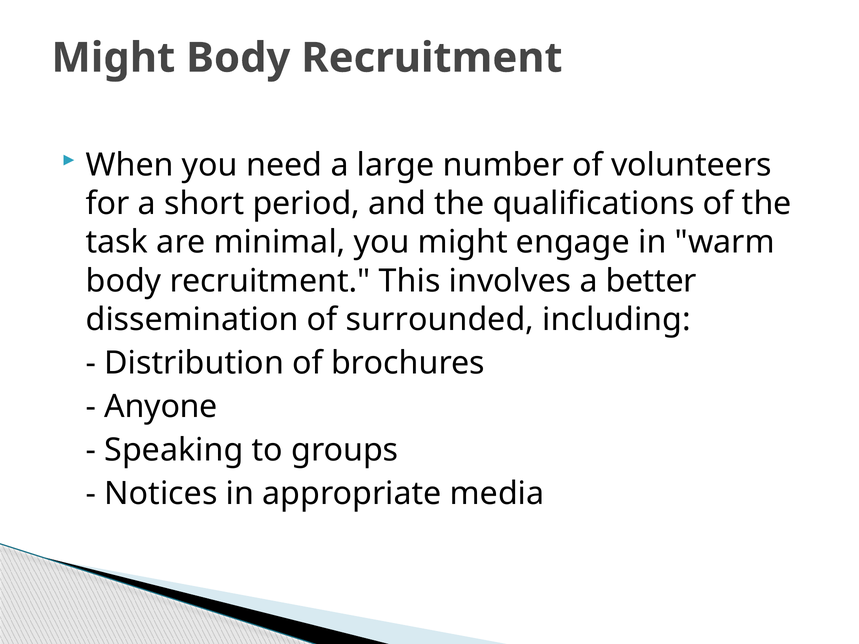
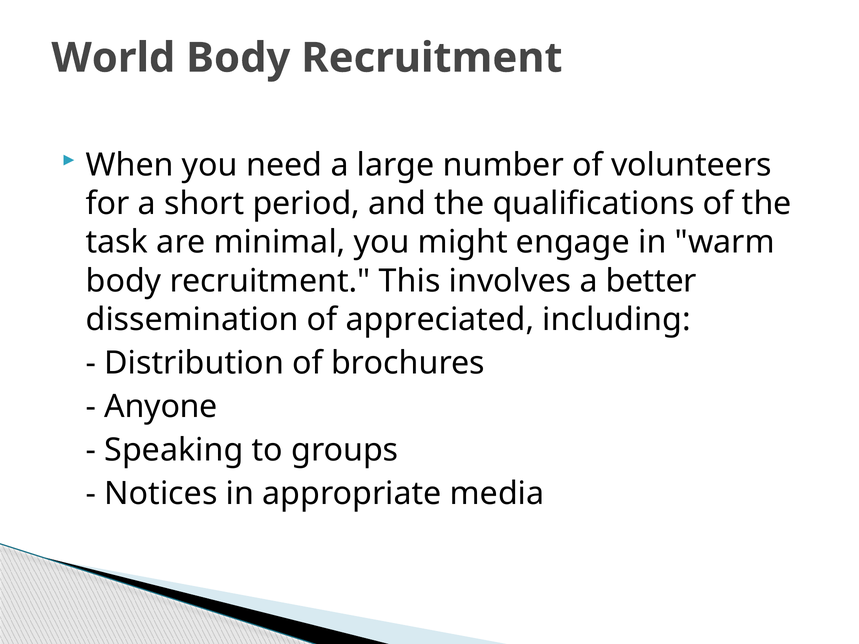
Might at (113, 58): Might -> World
surrounded: surrounded -> appreciated
